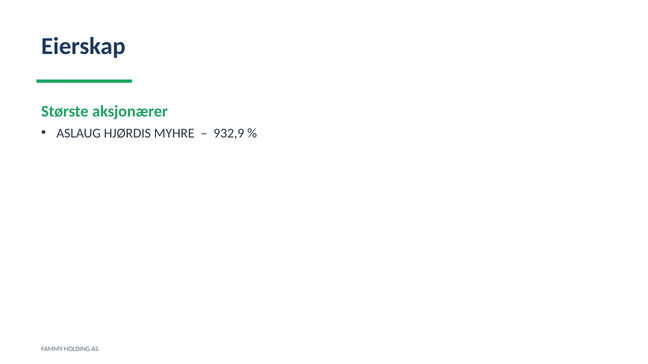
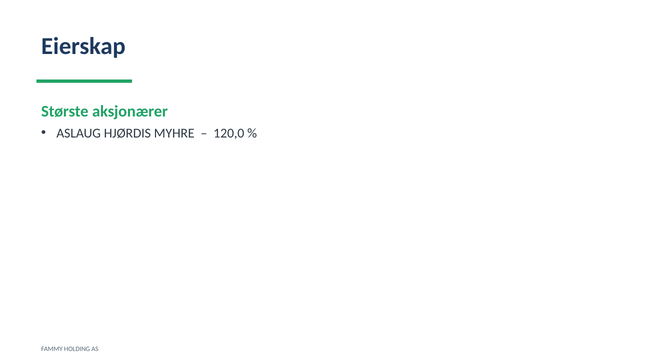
932,9: 932,9 -> 120,0
